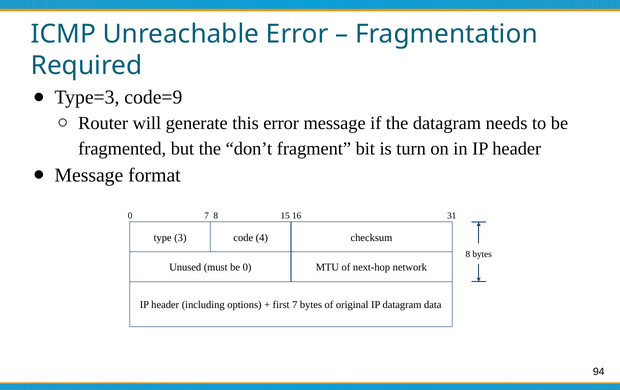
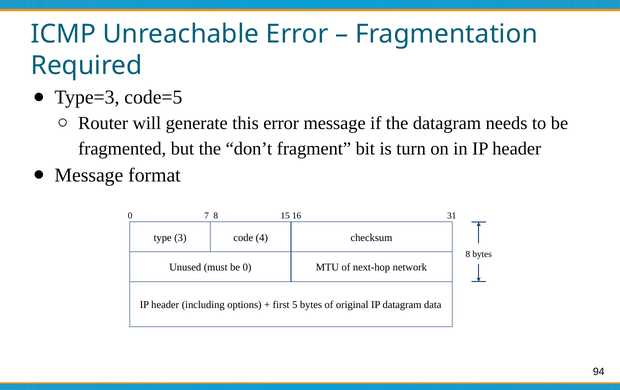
code=9: code=9 -> code=5
first 7: 7 -> 5
